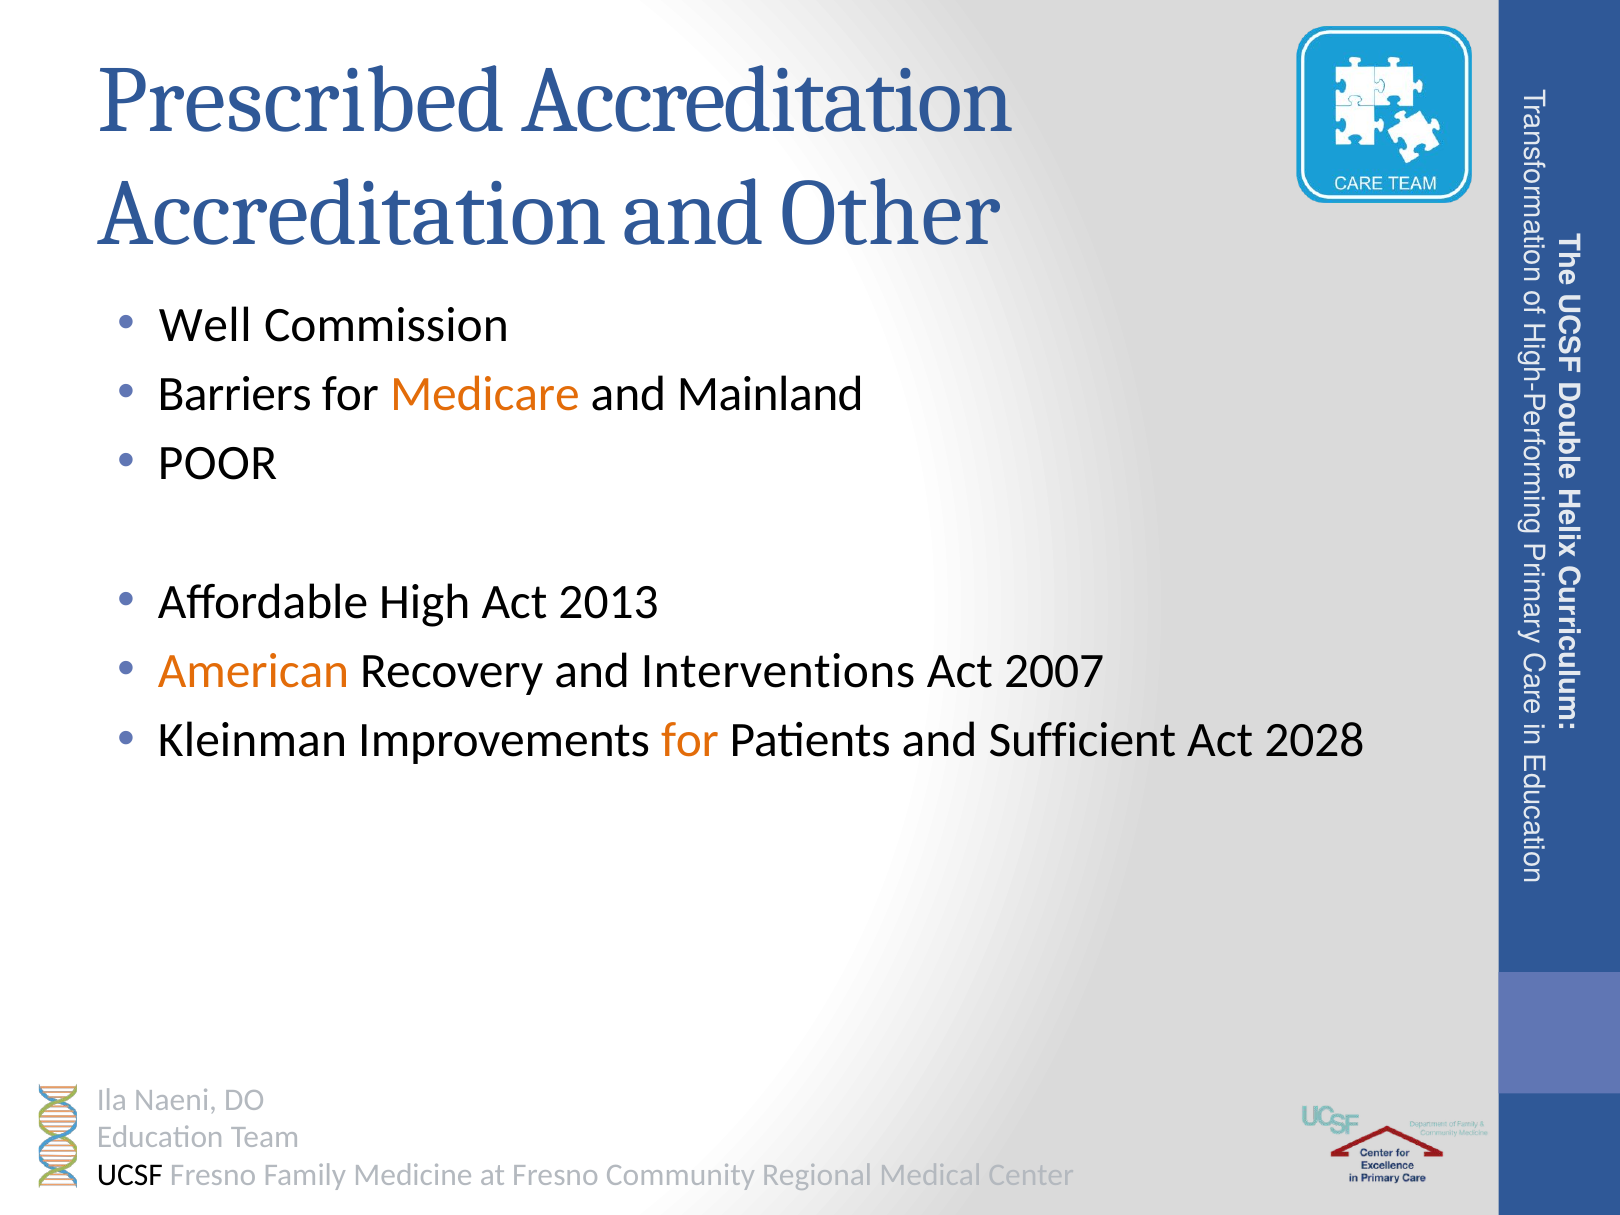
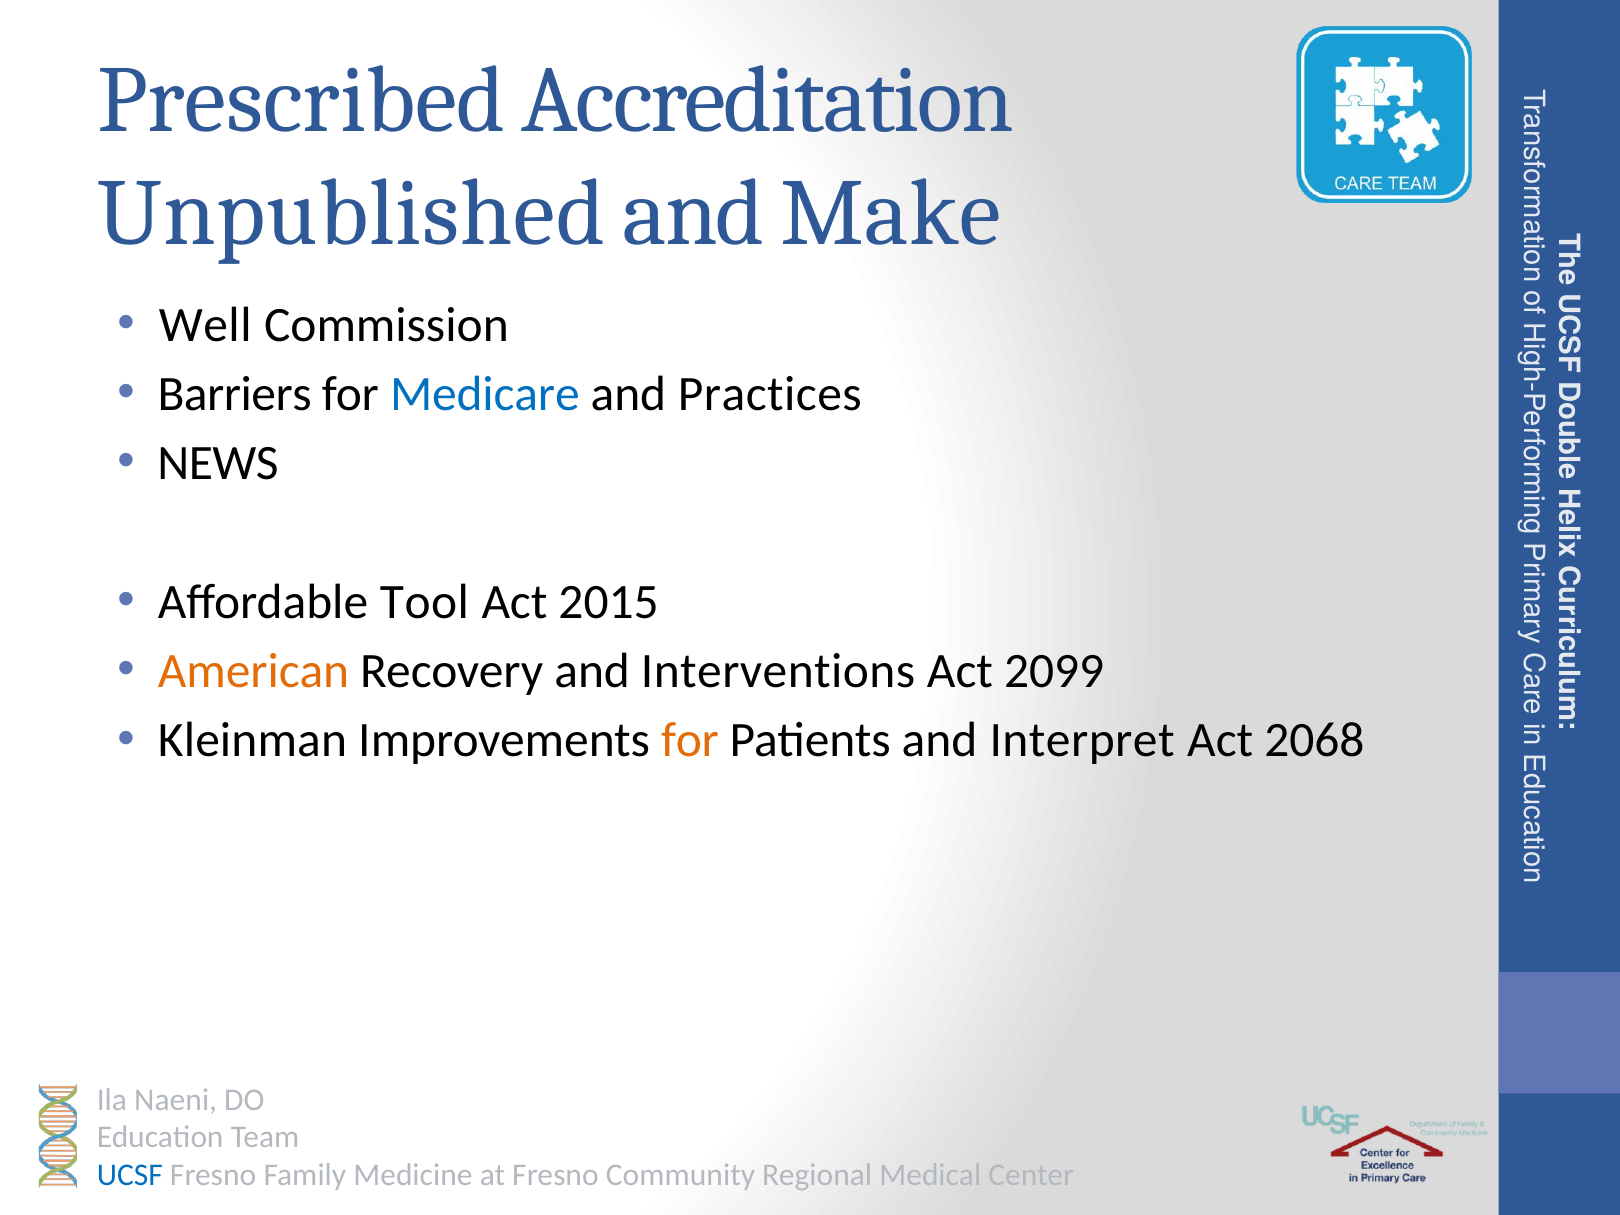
Accreditation at (352, 213): Accreditation -> Unpublished
Other: Other -> Make
Medicare colour: orange -> blue
Mainland: Mainland -> Practices
POOR: POOR -> NEWS
High: High -> Tool
2013: 2013 -> 2015
2007: 2007 -> 2099
Sufficient: Sufficient -> Interpret
2028: 2028 -> 2068
UCSF colour: black -> blue
